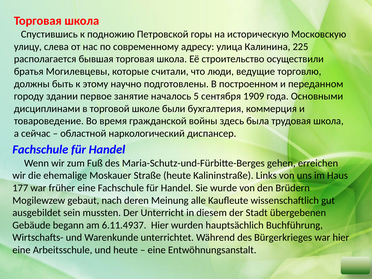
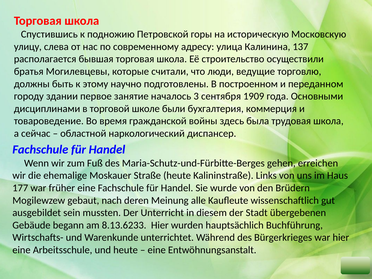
225: 225 -> 137
5: 5 -> 3
6.11.4937: 6.11.4937 -> 8.13.6233
